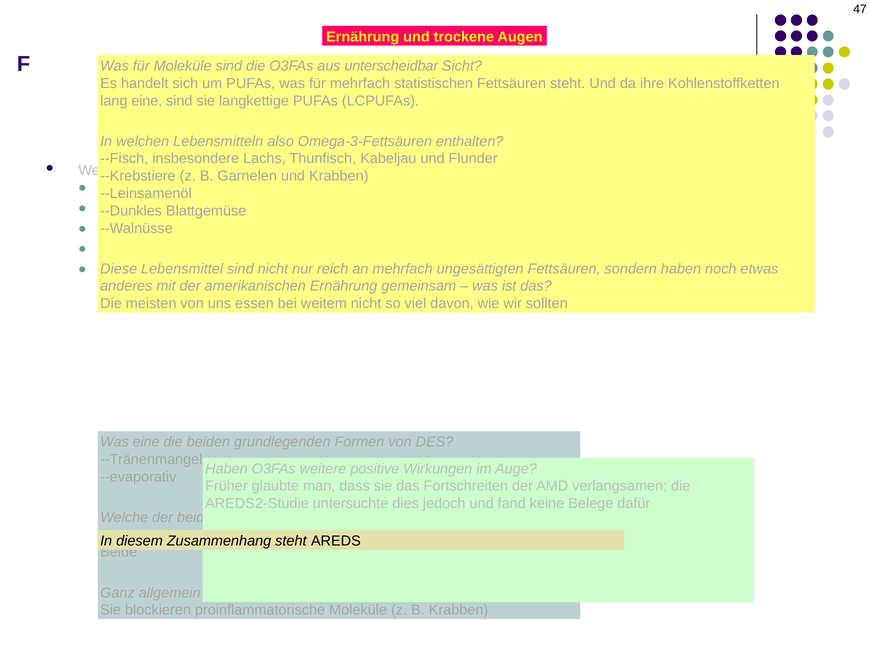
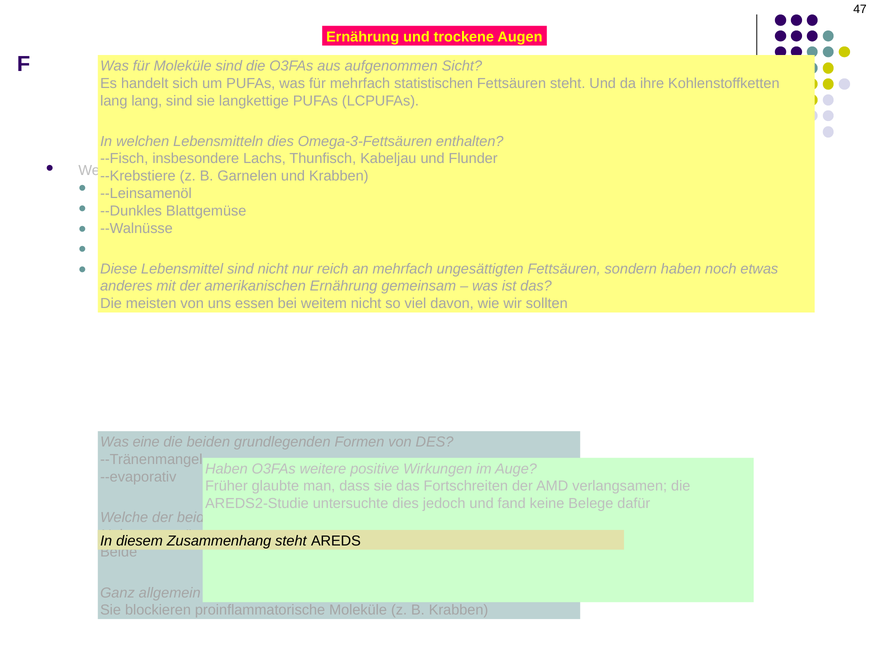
unterscheidbar: unterscheidbar -> aufgenommen
lang eine: eine -> lang
Lebensmitteln also: also -> dies
